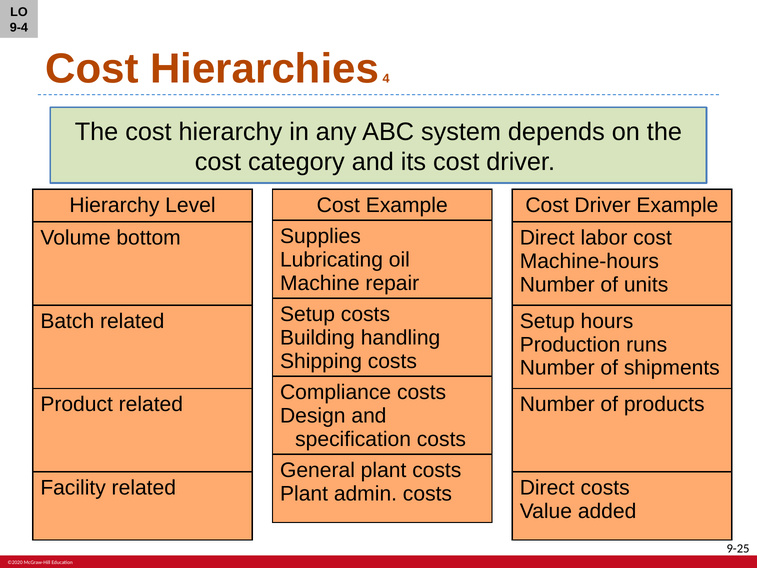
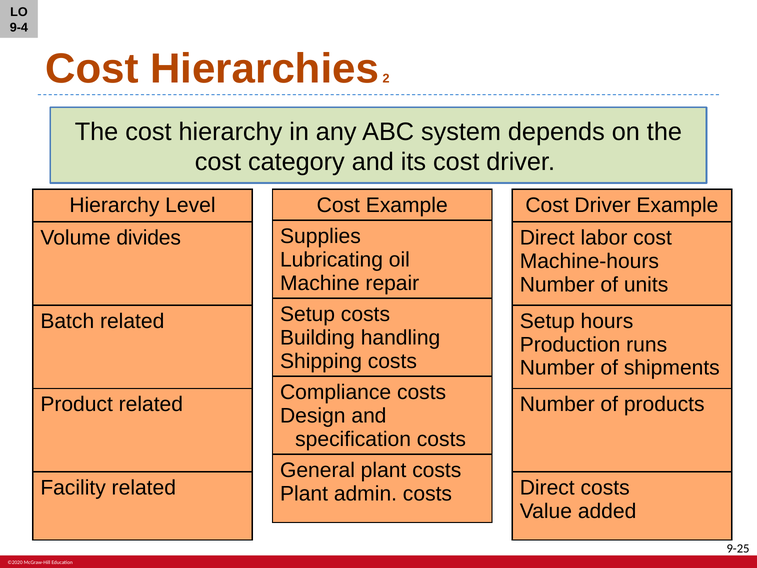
4: 4 -> 2
bottom: bottom -> divides
